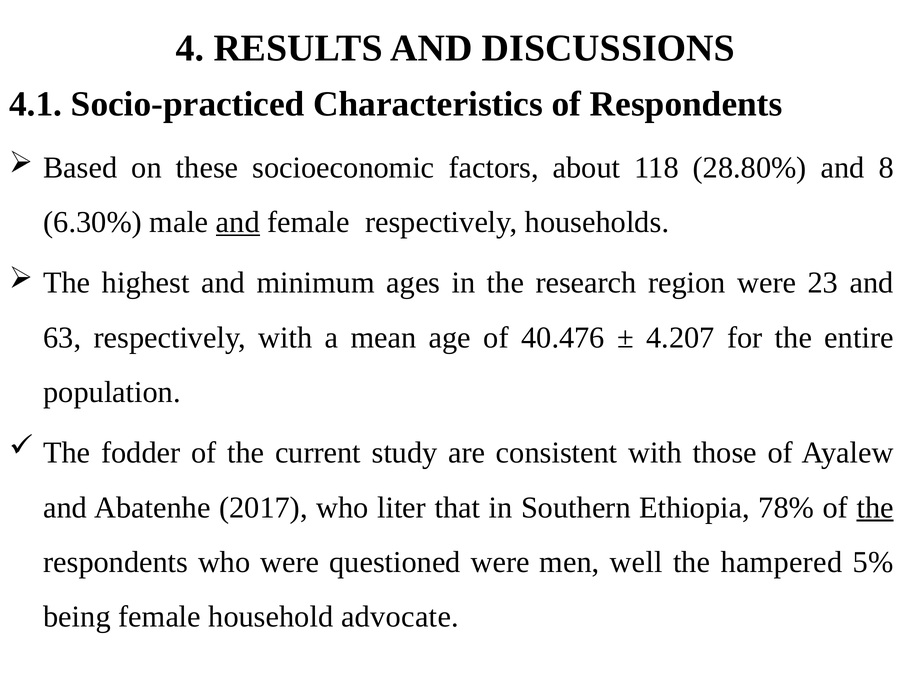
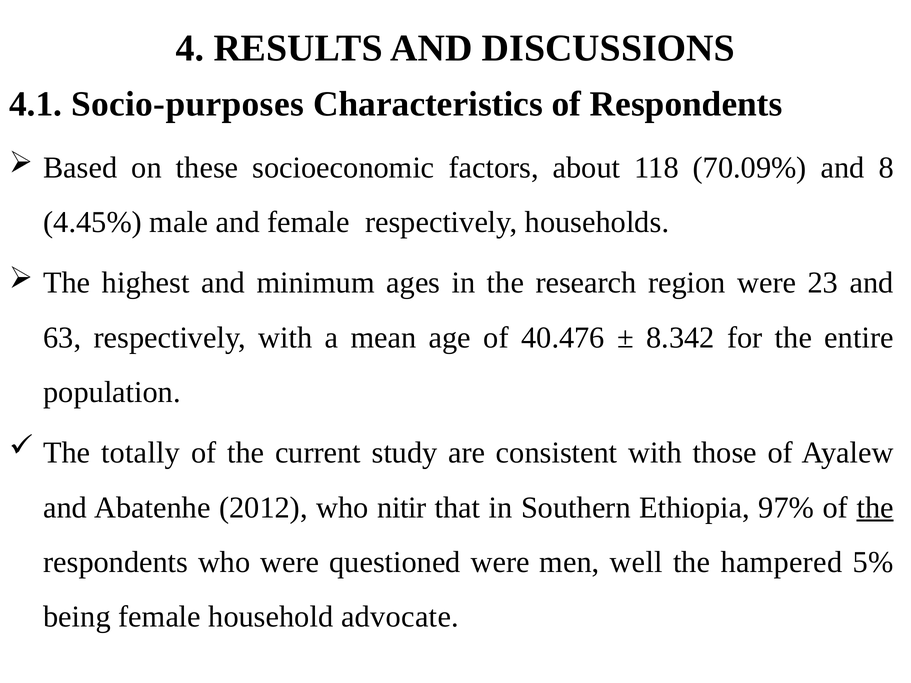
Socio-practiced: Socio-practiced -> Socio-purposes
28.80%: 28.80% -> 70.09%
6.30%: 6.30% -> 4.45%
and at (238, 222) underline: present -> none
4.207: 4.207 -> 8.342
fodder: fodder -> totally
2017: 2017 -> 2012
liter: liter -> nitir
78%: 78% -> 97%
